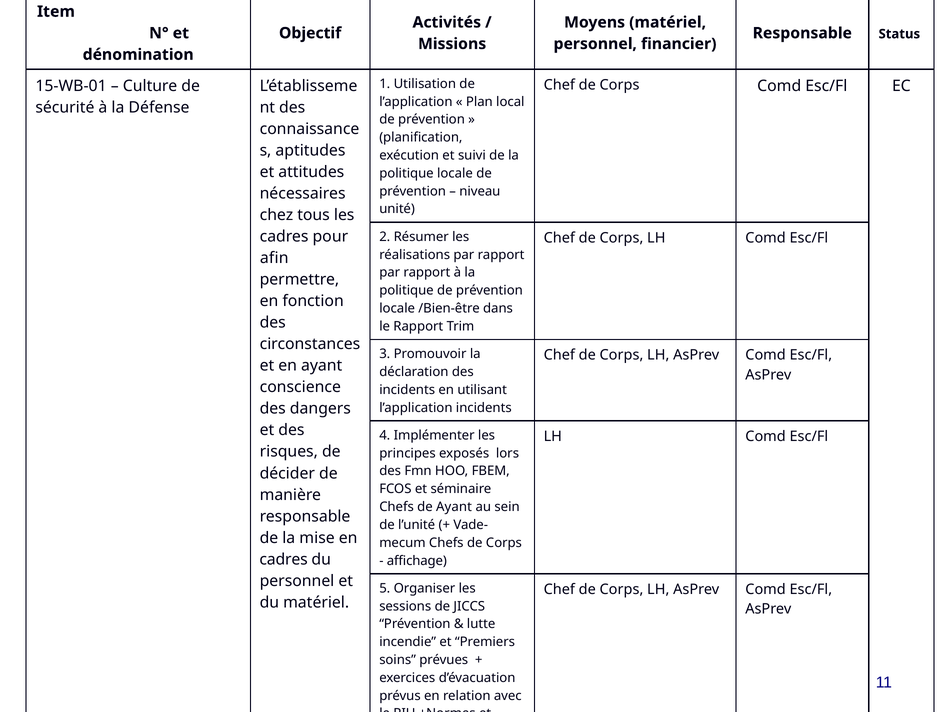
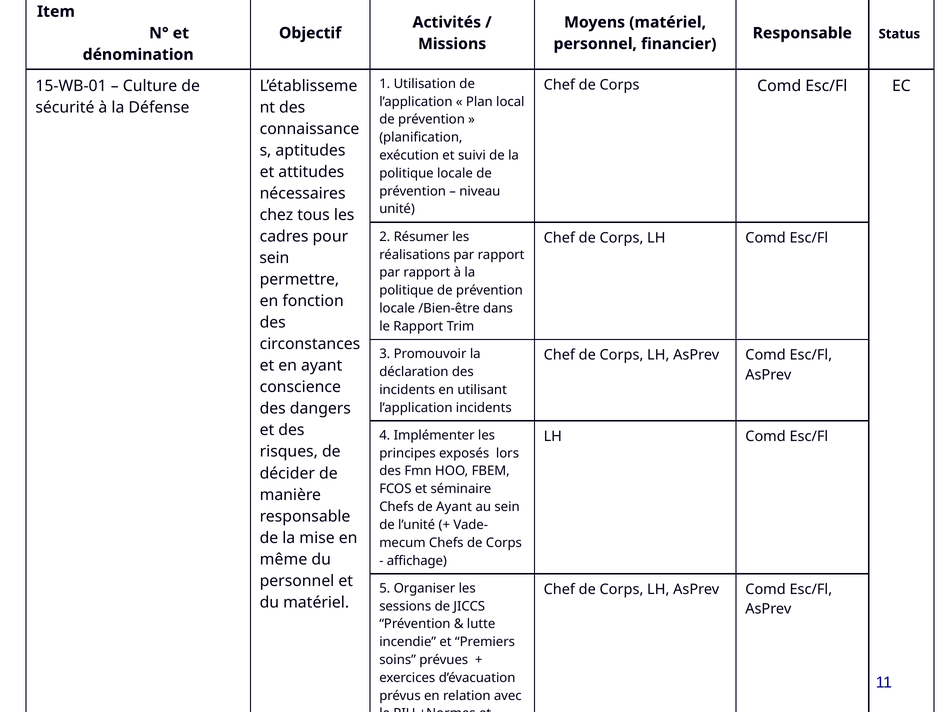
afin at (274, 258): afin -> sein
cadres at (284, 559): cadres -> même
